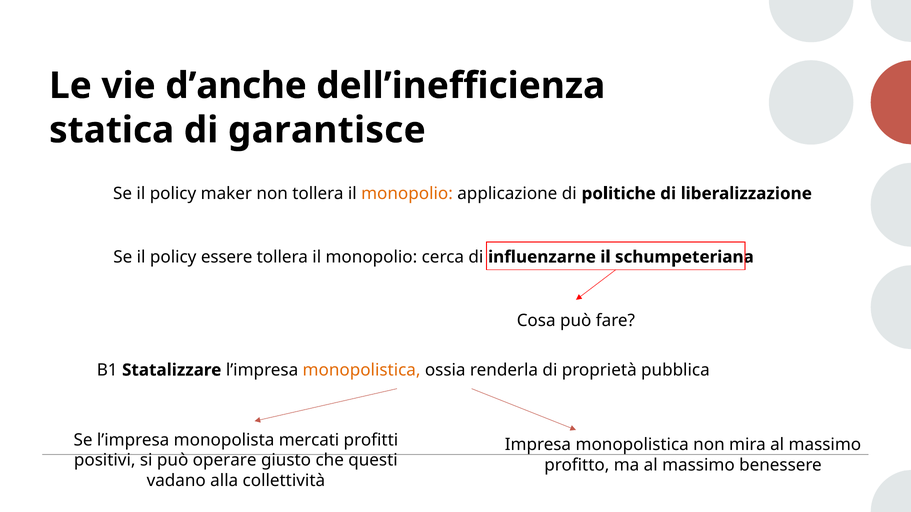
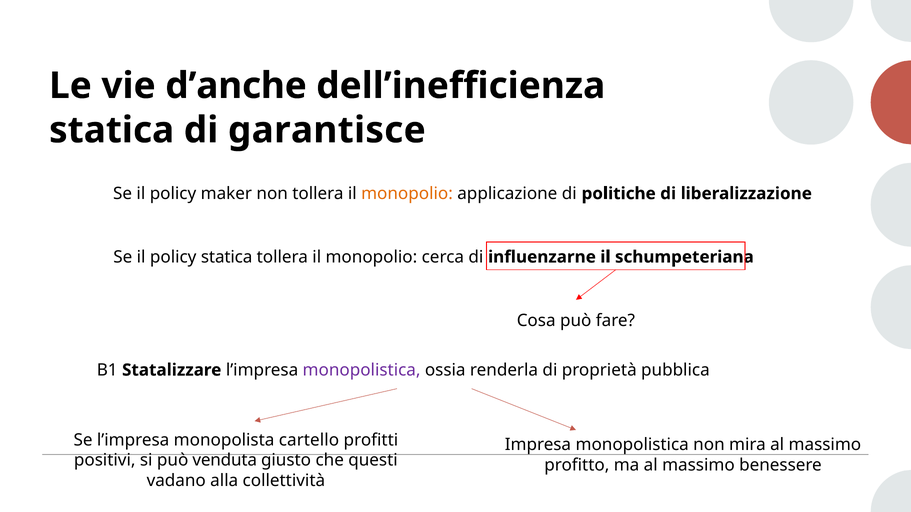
policy essere: essere -> statica
monopolistica at (362, 370) colour: orange -> purple
mercati: mercati -> cartello
operare: operare -> venduta
